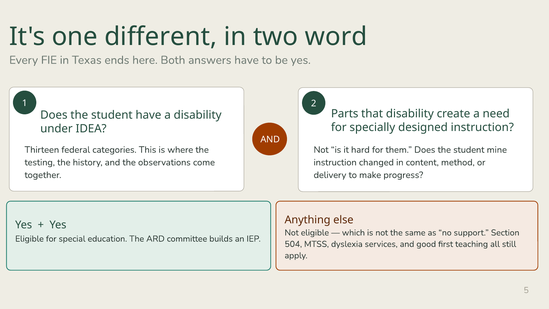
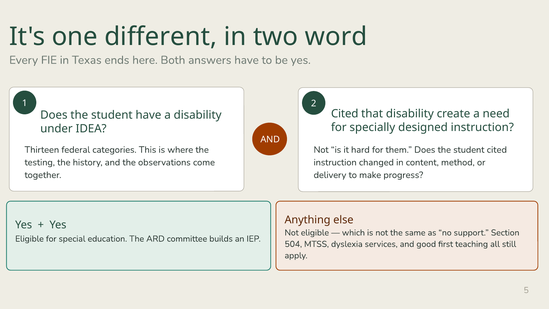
Parts at (345, 114): Parts -> Cited
student mine: mine -> cited
